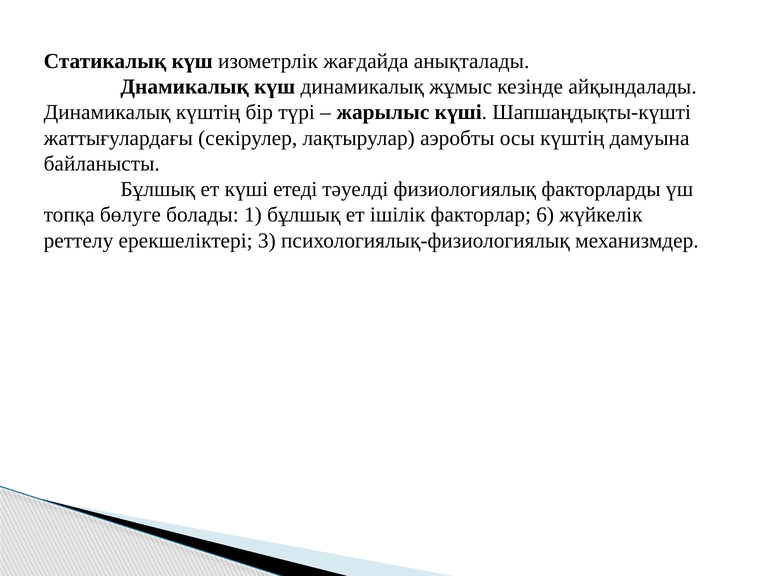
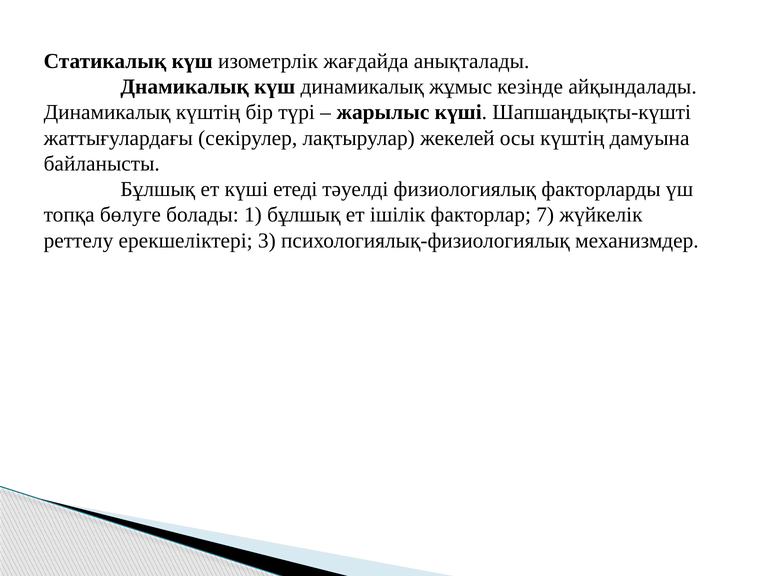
аэробты: аэробты -> жекелей
6: 6 -> 7
